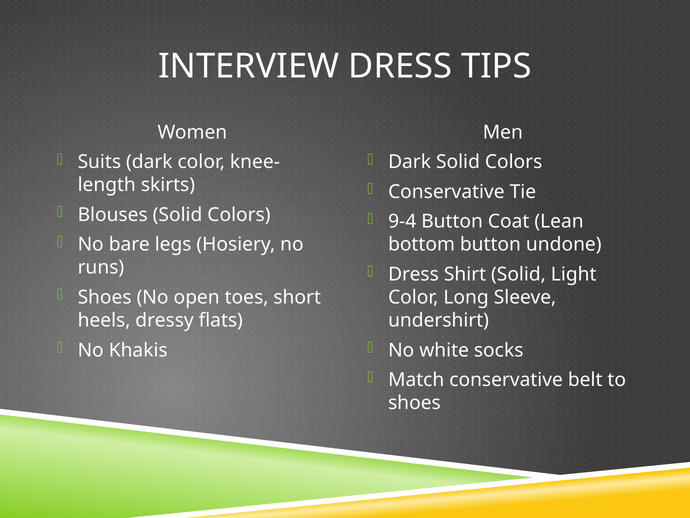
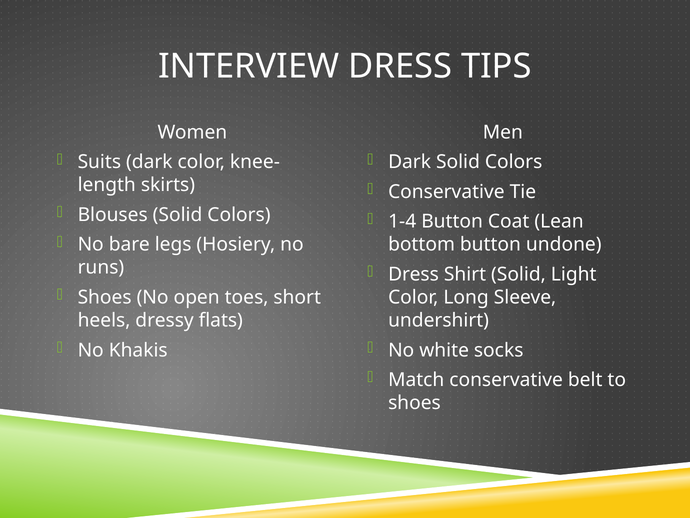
9-4: 9-4 -> 1-4
